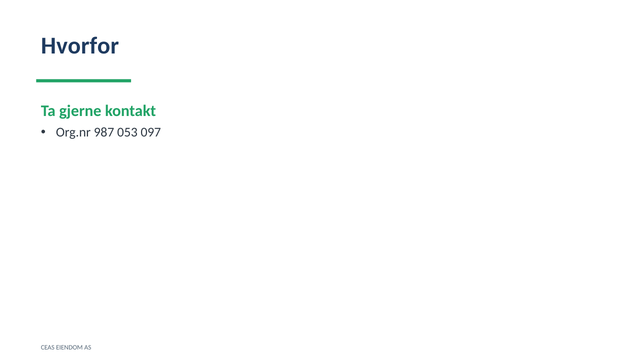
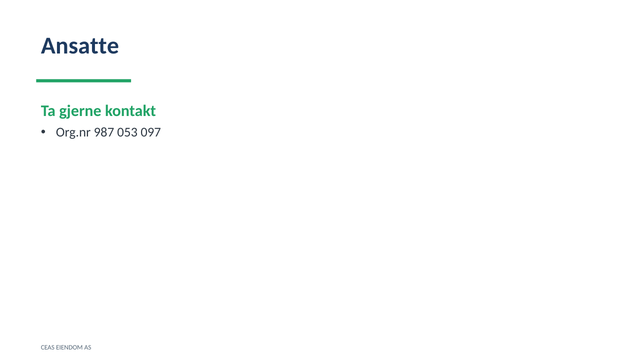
Hvorfor: Hvorfor -> Ansatte
